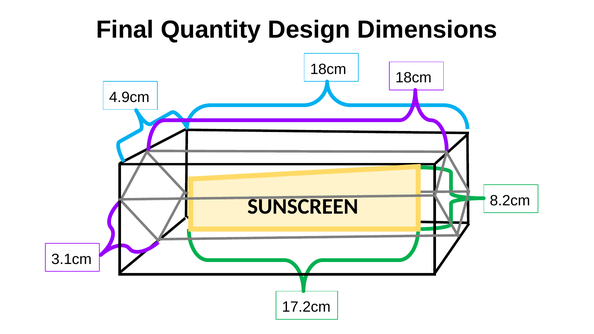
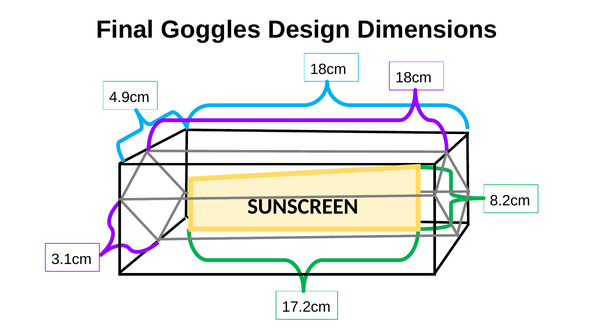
Quantity: Quantity -> Goggles
